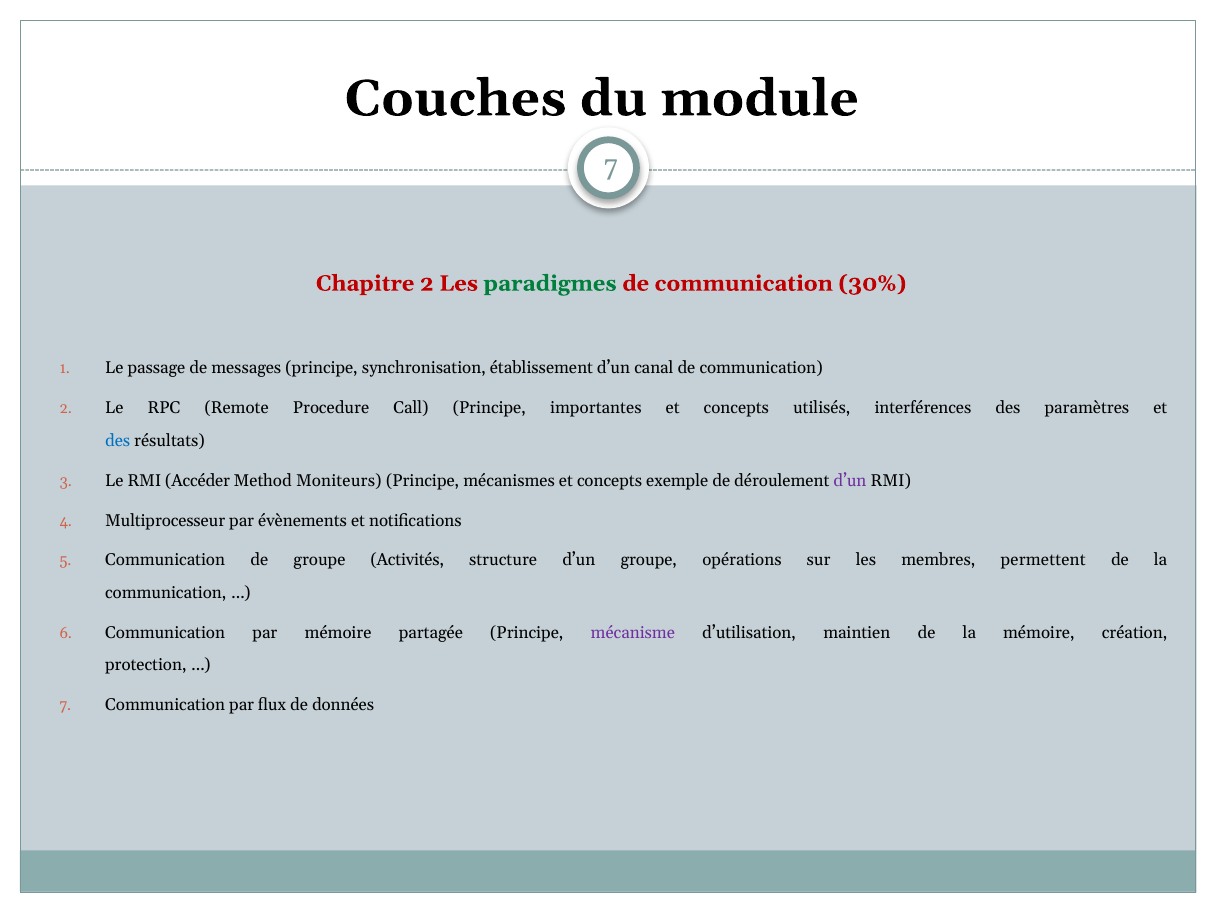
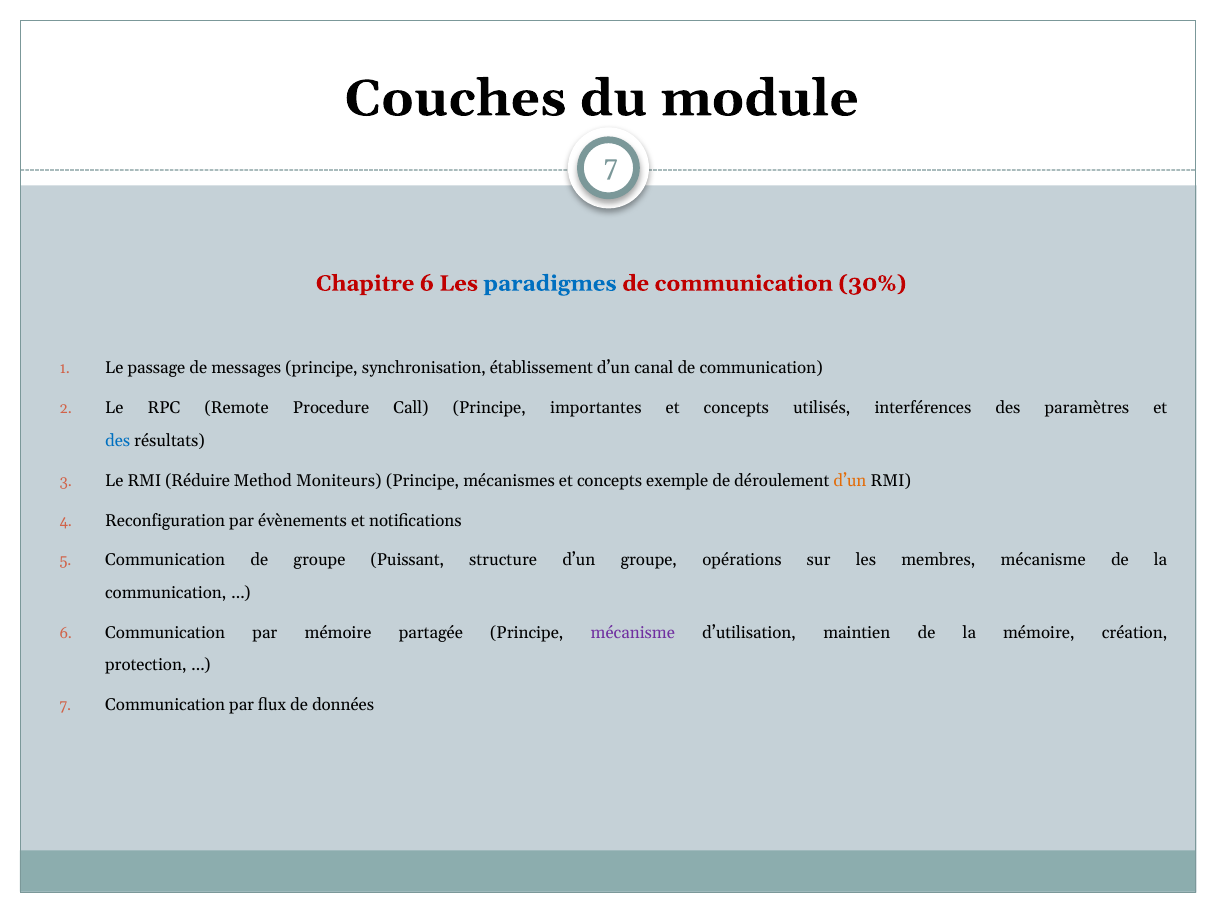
Chapitre 2: 2 -> 6
paradigmes colour: green -> blue
Accéder: Accéder -> Réduire
d’un at (850, 480) colour: purple -> orange
Multiprocesseur: Multiprocesseur -> Reconfiguration
Activités: Activités -> Puissant
membres permettent: permettent -> mécanisme
